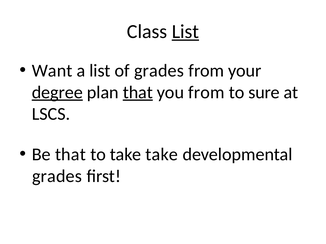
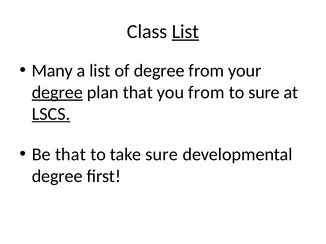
Want: Want -> Many
of grades: grades -> degree
that at (138, 93) underline: present -> none
LSCS underline: none -> present
take take: take -> sure
grades at (57, 176): grades -> degree
